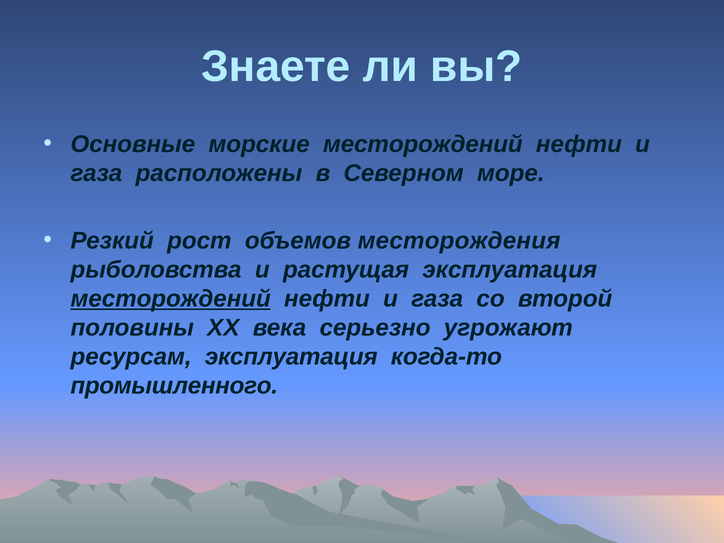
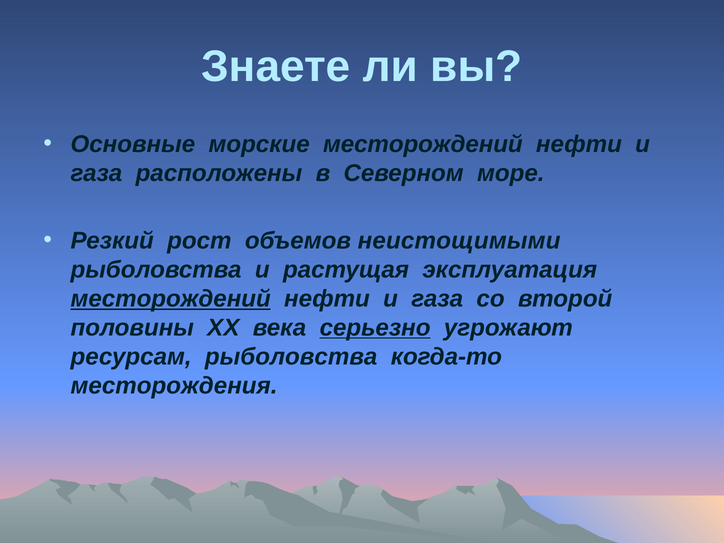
месторождения: месторождения -> неистощимыми
серьезно underline: none -> present
ресурсам эксплуатация: эксплуатация -> рыболовства
промышленного: промышленного -> месторождения
